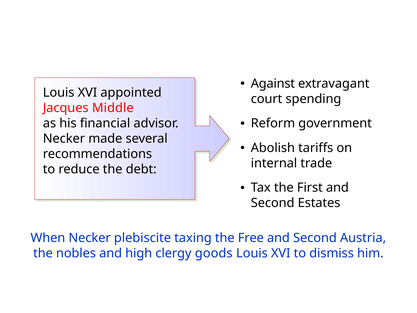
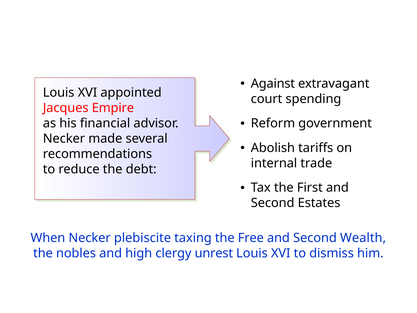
Middle: Middle -> Empire
Austria: Austria -> Wealth
goods: goods -> unrest
